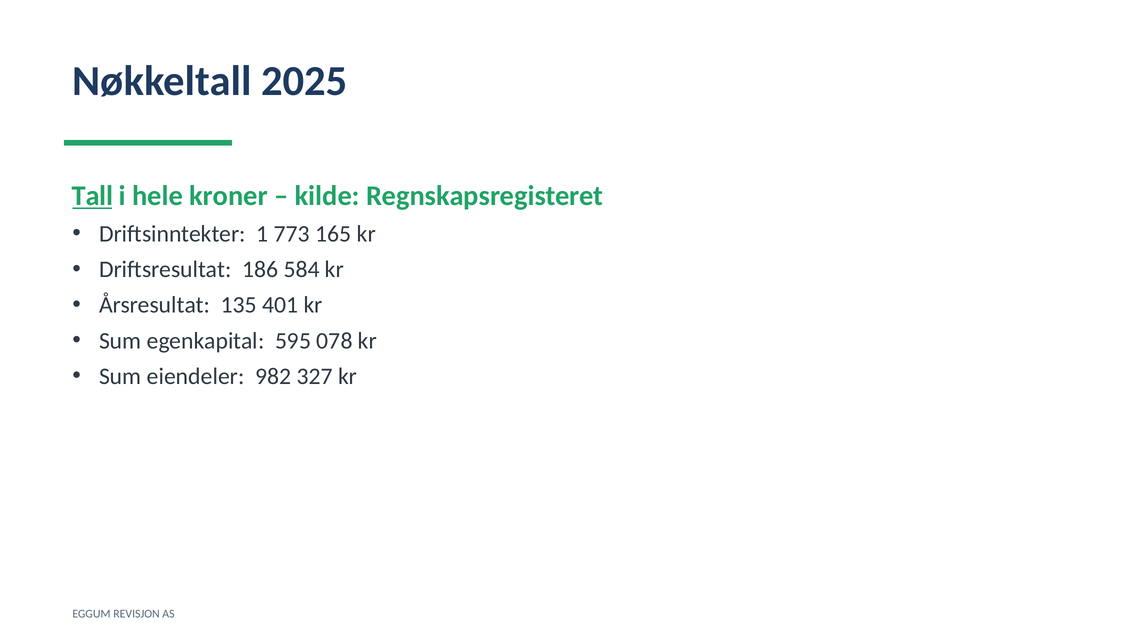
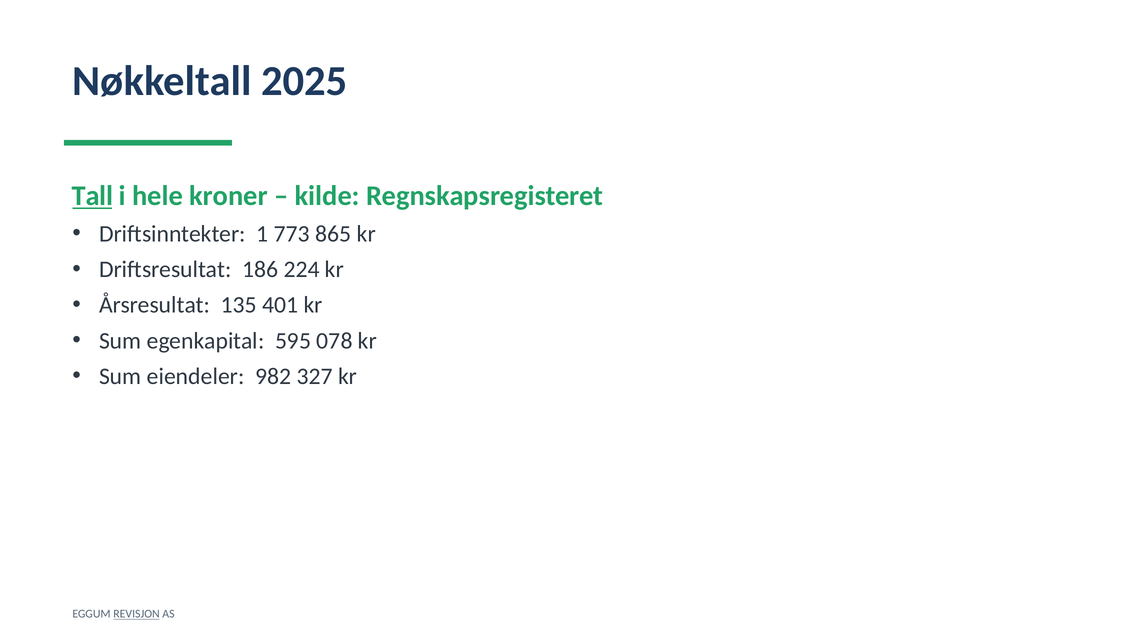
165: 165 -> 865
584: 584 -> 224
REVISJON underline: none -> present
